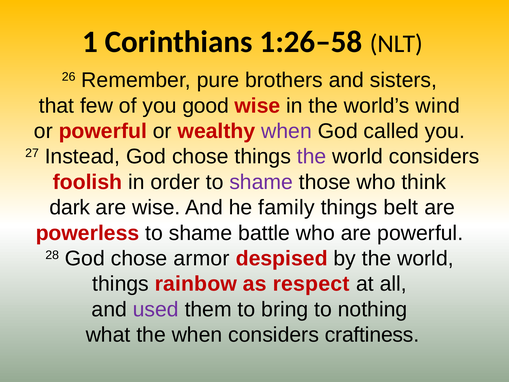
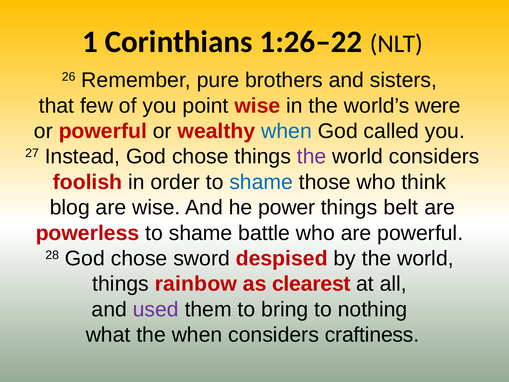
1:26–58: 1:26–58 -> 1:26–22
good: good -> point
wind: wind -> were
when at (287, 131) colour: purple -> blue
shame at (261, 182) colour: purple -> blue
dark: dark -> blog
family: family -> power
armor: armor -> sword
respect: respect -> clearest
